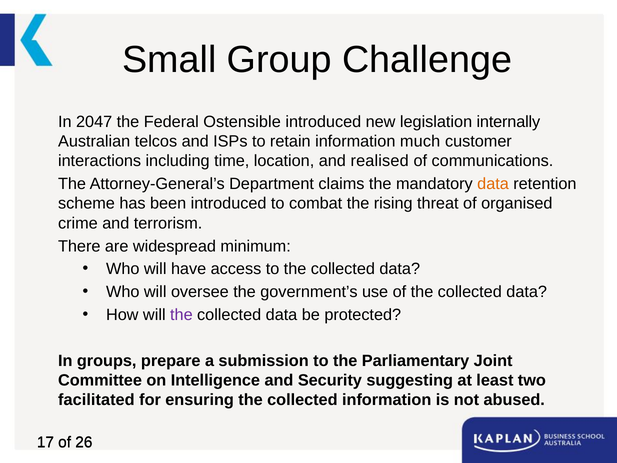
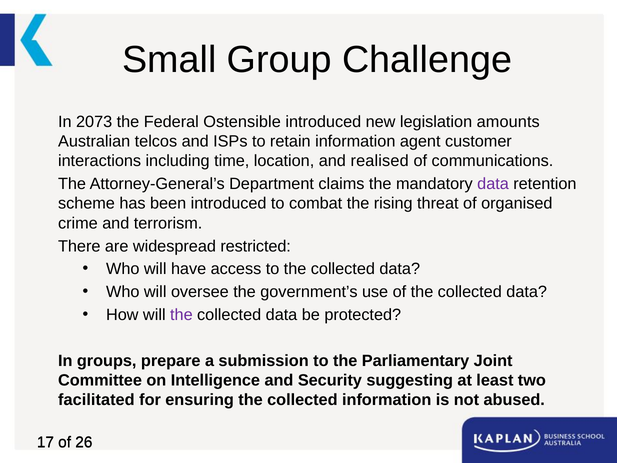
2047: 2047 -> 2073
internally: internally -> amounts
much: much -> agent
data at (493, 184) colour: orange -> purple
minimum: minimum -> restricted
